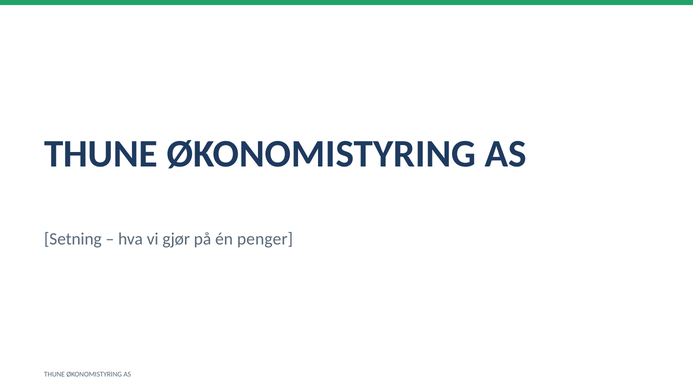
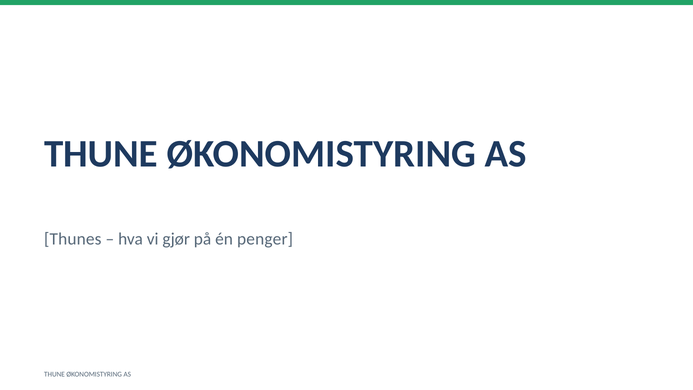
Setning: Setning -> Thunes
